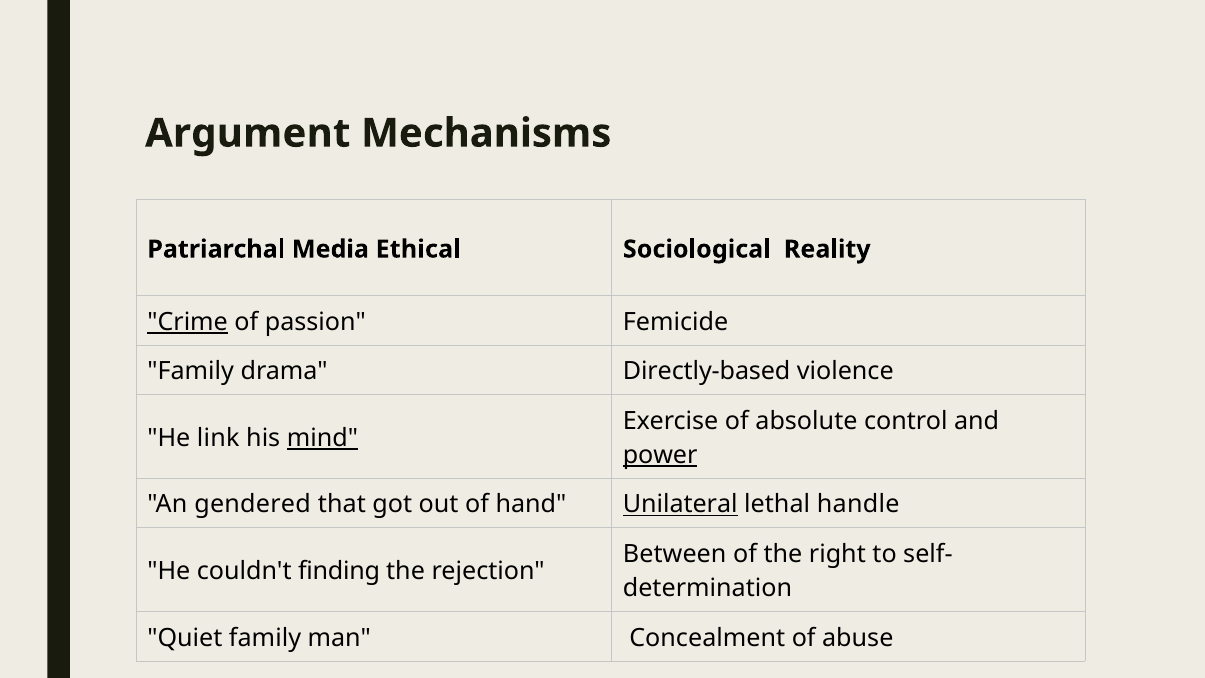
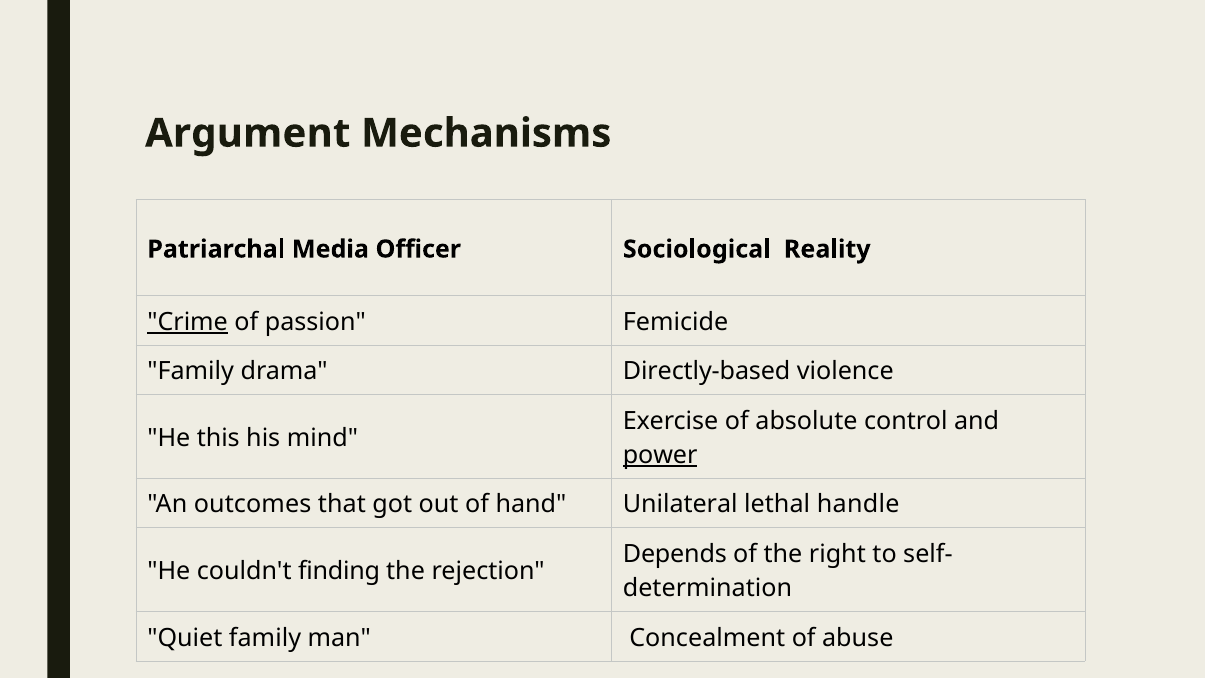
Ethical: Ethical -> Officer
link: link -> this
mind underline: present -> none
gendered: gendered -> outcomes
Unilateral underline: present -> none
Between: Between -> Depends
